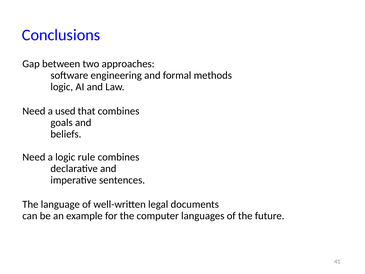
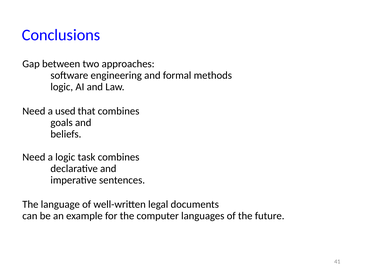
rule: rule -> task
